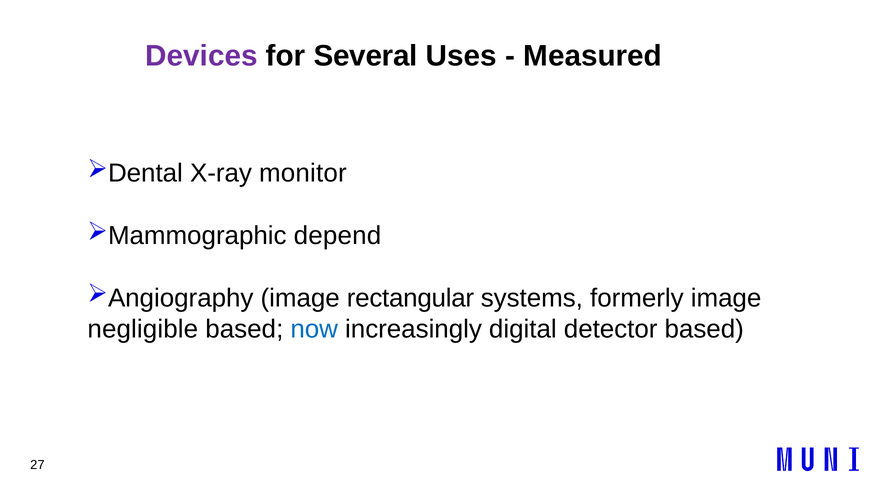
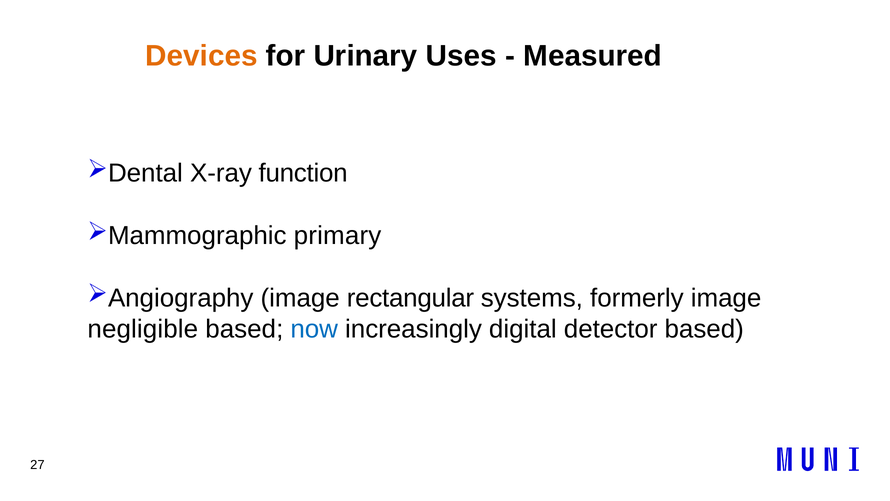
Devices colour: purple -> orange
Several: Several -> Urinary
monitor: monitor -> function
depend: depend -> primary
